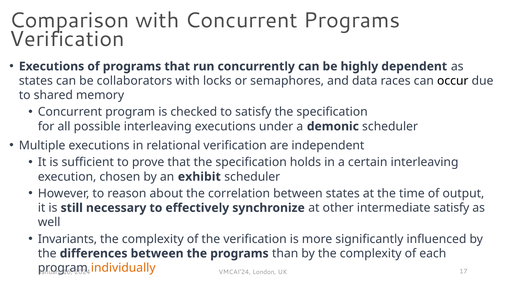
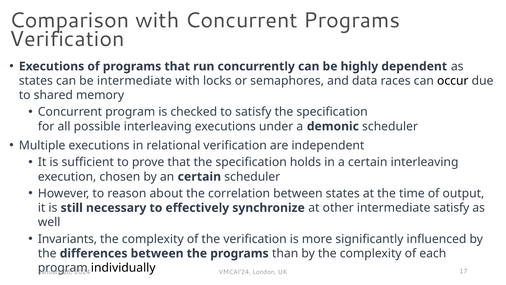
be collaborators: collaborators -> intermediate
an exhibit: exhibit -> certain
individually colour: orange -> black
